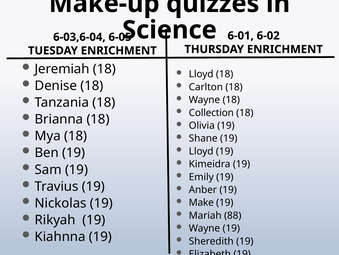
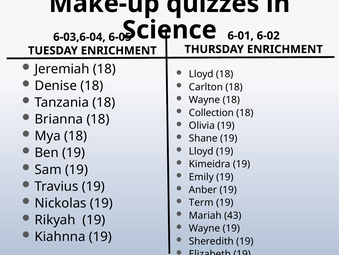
Make: Make -> Term
88: 88 -> 43
